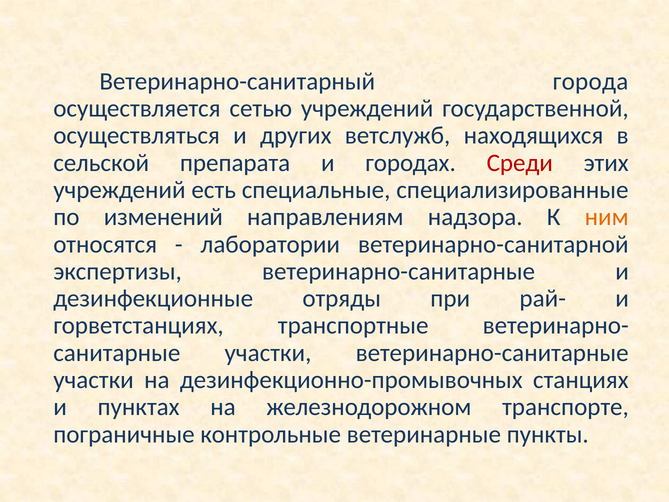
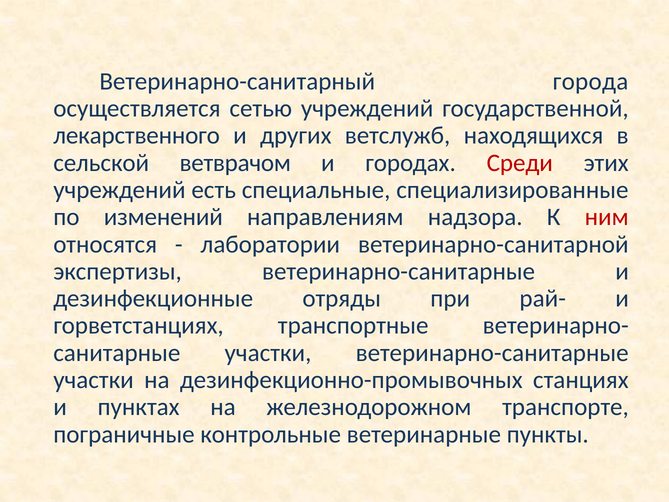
осуществляться: осуществляться -> лекарственного
препарата: препарата -> ветврачом
ним colour: orange -> red
